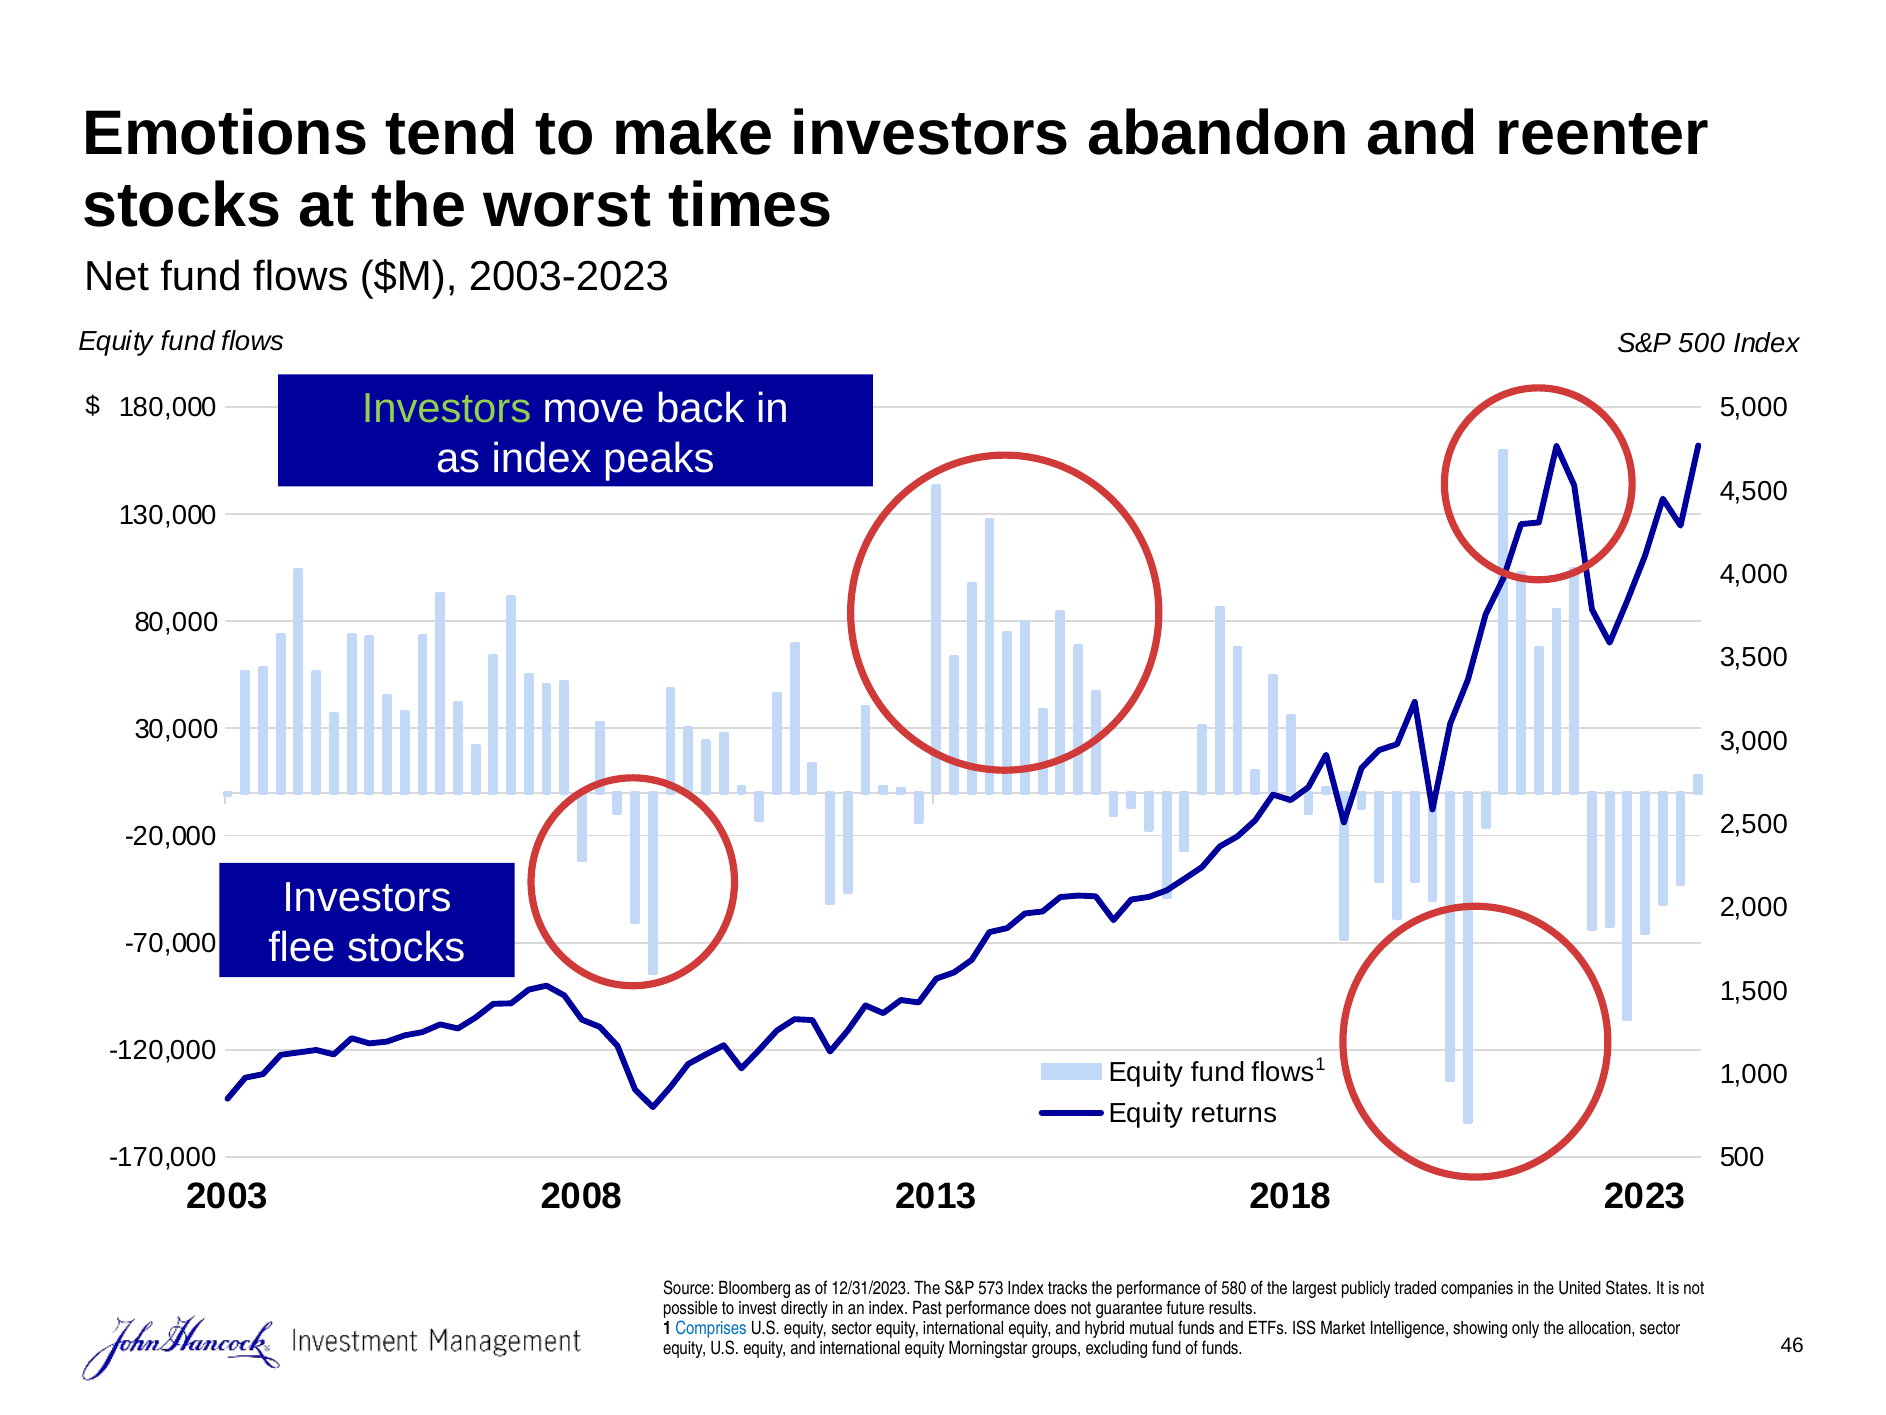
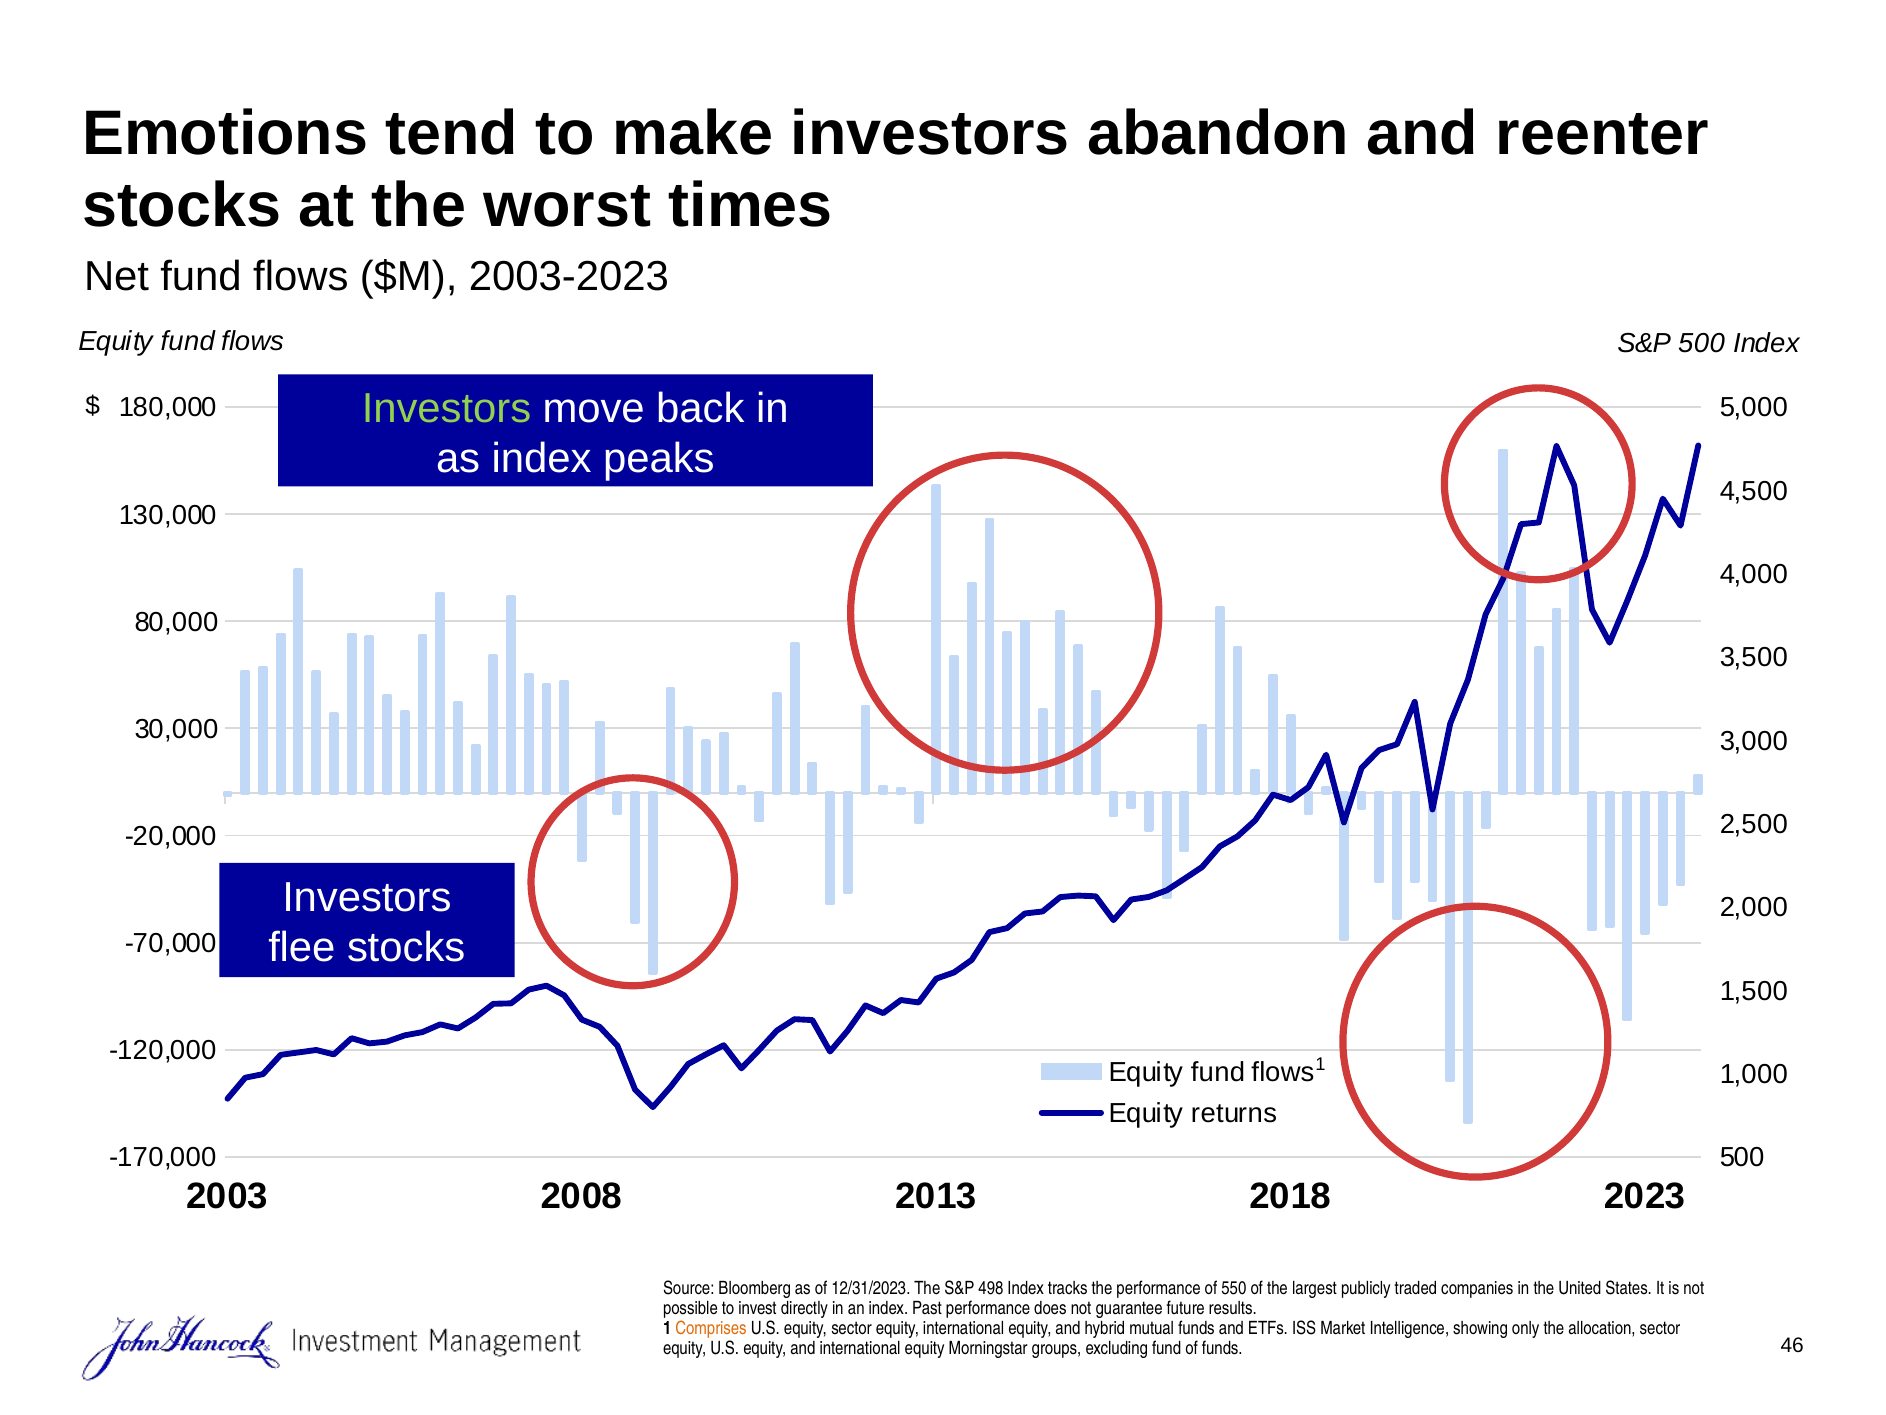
573: 573 -> 498
580: 580 -> 550
Comprises colour: blue -> orange
